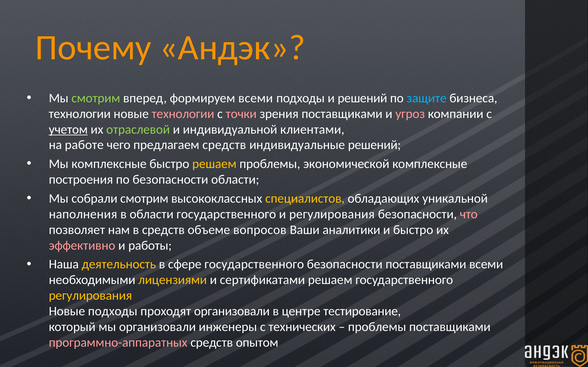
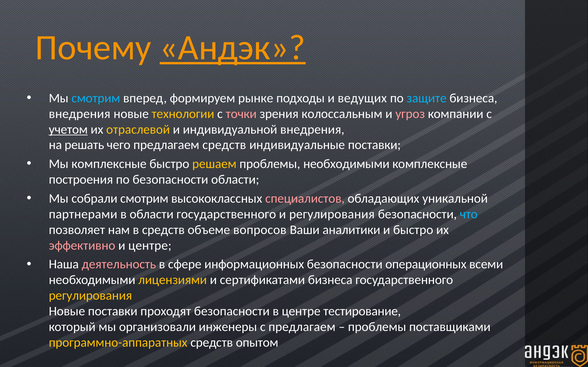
Андэк underline: none -> present
смотрим at (96, 98) colour: light green -> light blue
формируем всеми: всеми -> рынке
и решений: решений -> ведущих
технологии at (80, 114): технологии -> внедрения
технологии at (183, 114) colour: pink -> yellow
зрения поставщиками: поставщиками -> колоссальным
отраслевой colour: light green -> yellow
индивидуальной клиентами: клиентами -> внедрения
работе: работе -> решать
индивидуальные решений: решений -> поставки
проблемы экономической: экономической -> необходимыми
специалистов colour: yellow -> pink
наполнения: наполнения -> партнерами
что colour: pink -> light blue
и работы: работы -> центре
деятельность colour: yellow -> pink
сфере государственного: государственного -> информационных
безопасности поставщиками: поставщиками -> операционных
сертификатами решаем: решаем -> бизнеса
Новые подходы: подходы -> поставки
проходят организовали: организовали -> безопасности
с технических: технических -> предлагаем
программно-аппаратных colour: pink -> yellow
